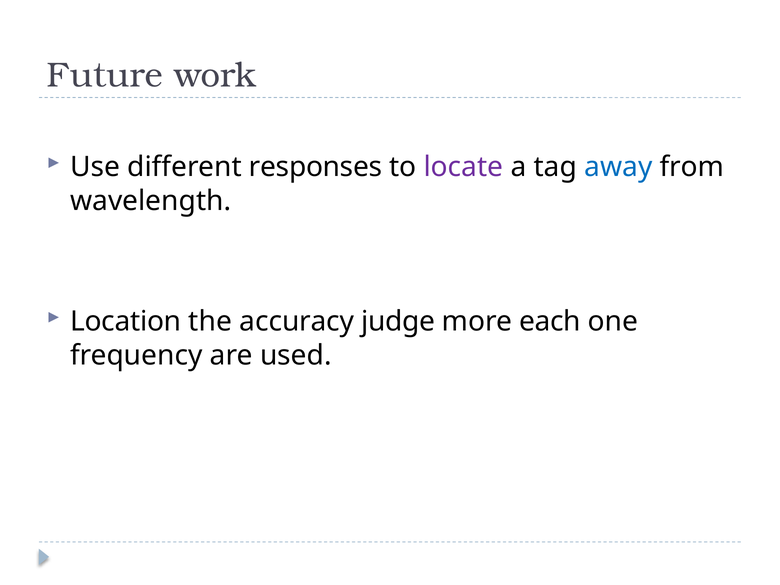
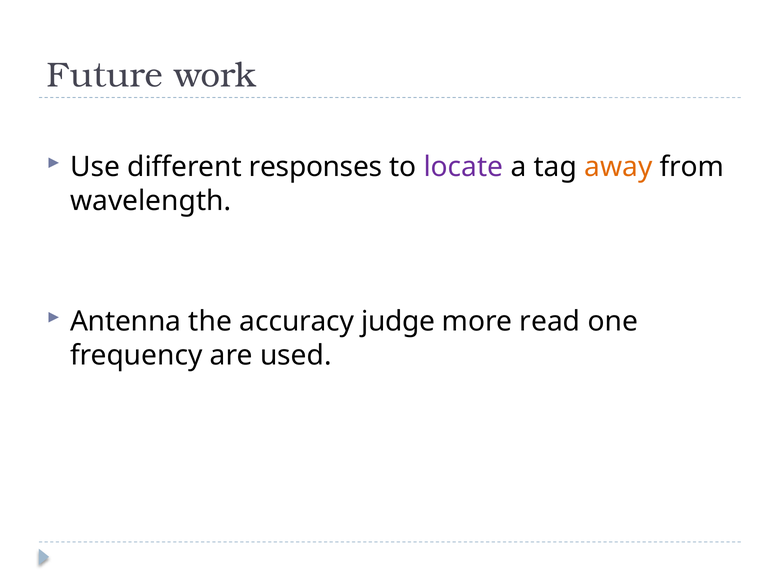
away colour: blue -> orange
Location: Location -> Antenna
each: each -> read
